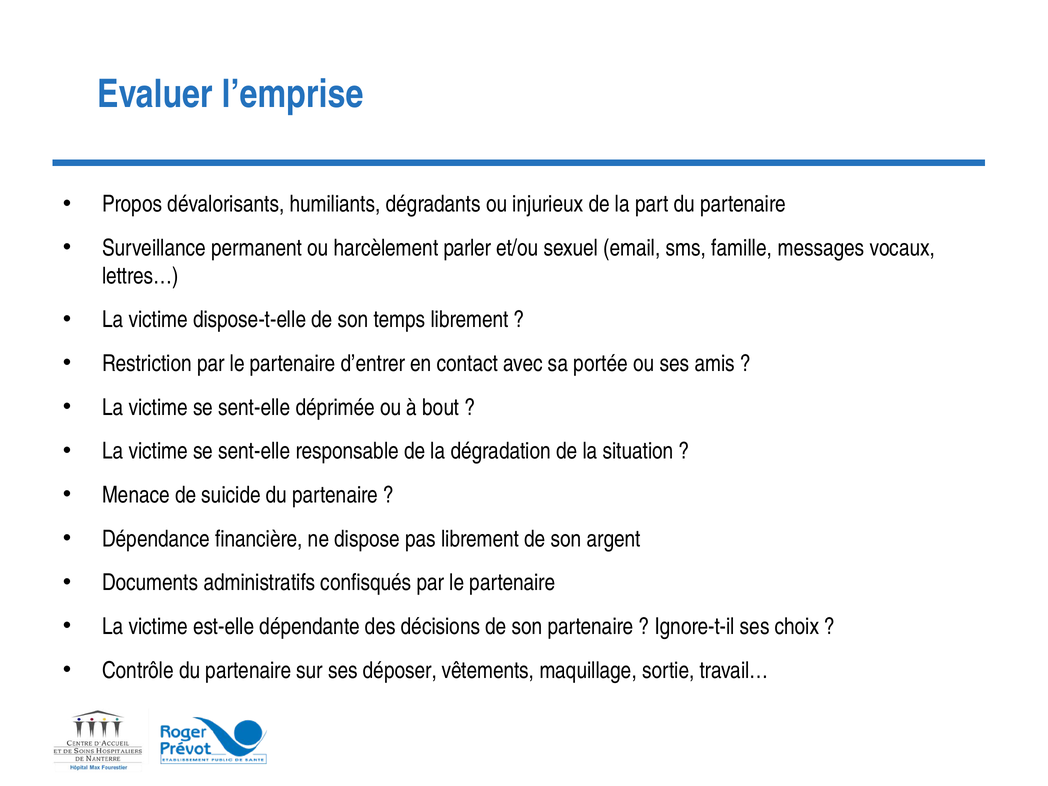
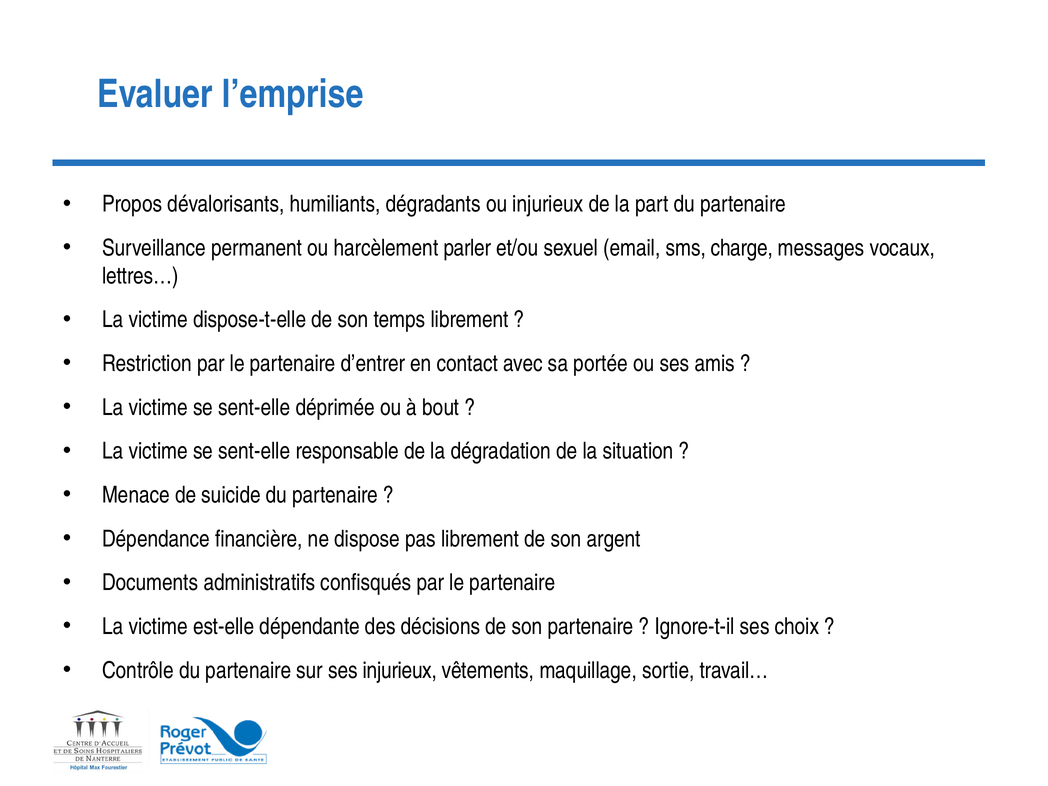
famille: famille -> charge
ses déposer: déposer -> injurieux
